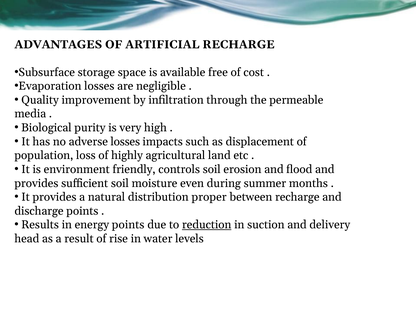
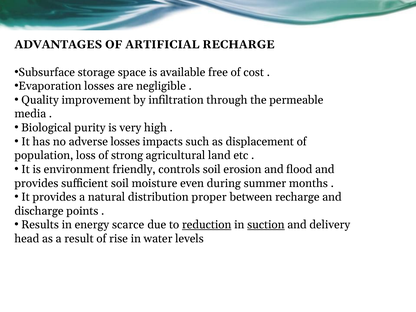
highly: highly -> strong
energy points: points -> scarce
suction underline: none -> present
